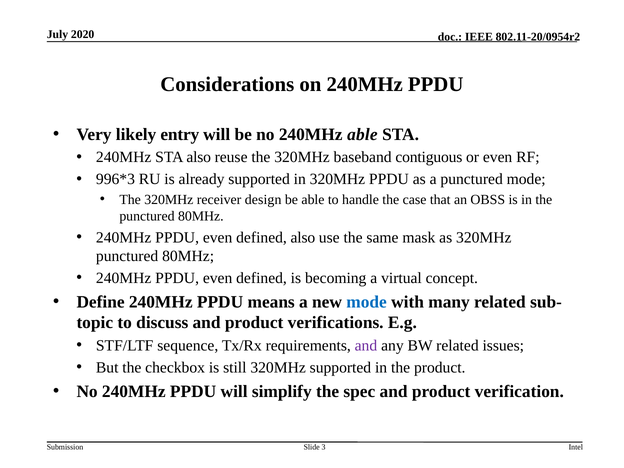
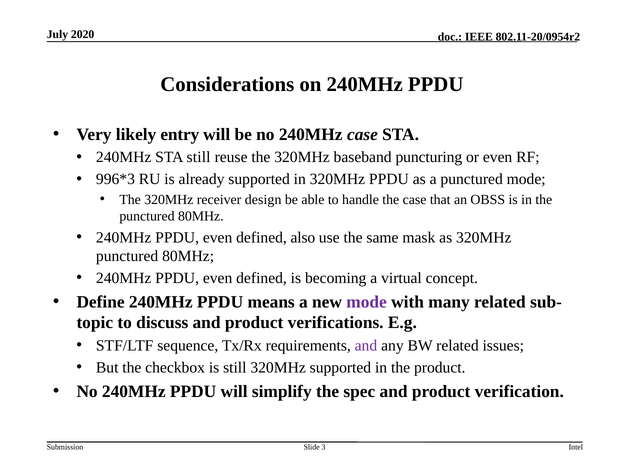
240MHz able: able -> case
STA also: also -> still
contiguous: contiguous -> puncturing
mode at (367, 302) colour: blue -> purple
